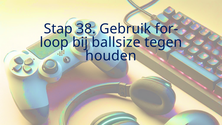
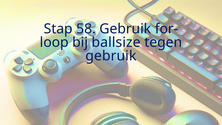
38: 38 -> 58
houden at (111, 56): houden -> gebruik
